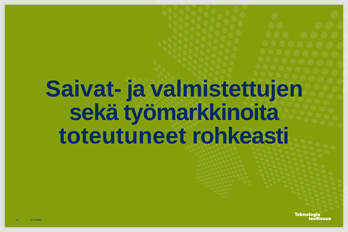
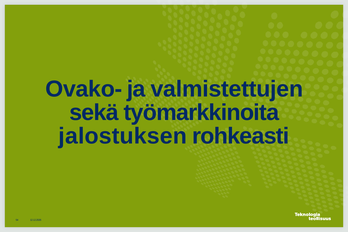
Saivat-: Saivat- -> Ovako-
toteutuneet: toteutuneet -> jalostuksen
